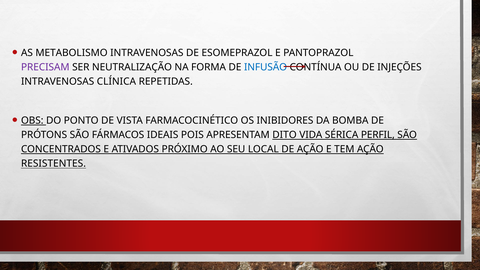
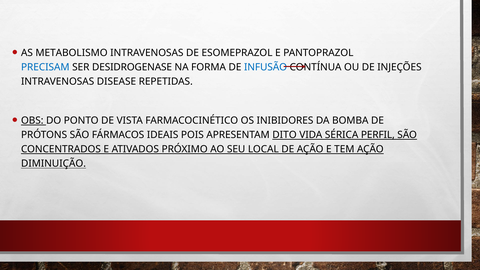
PRECISAM colour: purple -> blue
NEUTRALIZAÇÃO: NEUTRALIZAÇÃO -> DESIDROGENASE
CLÍNICA: CLÍNICA -> DISEASE
RESISTENTES: RESISTENTES -> DIMINUIÇÃO
